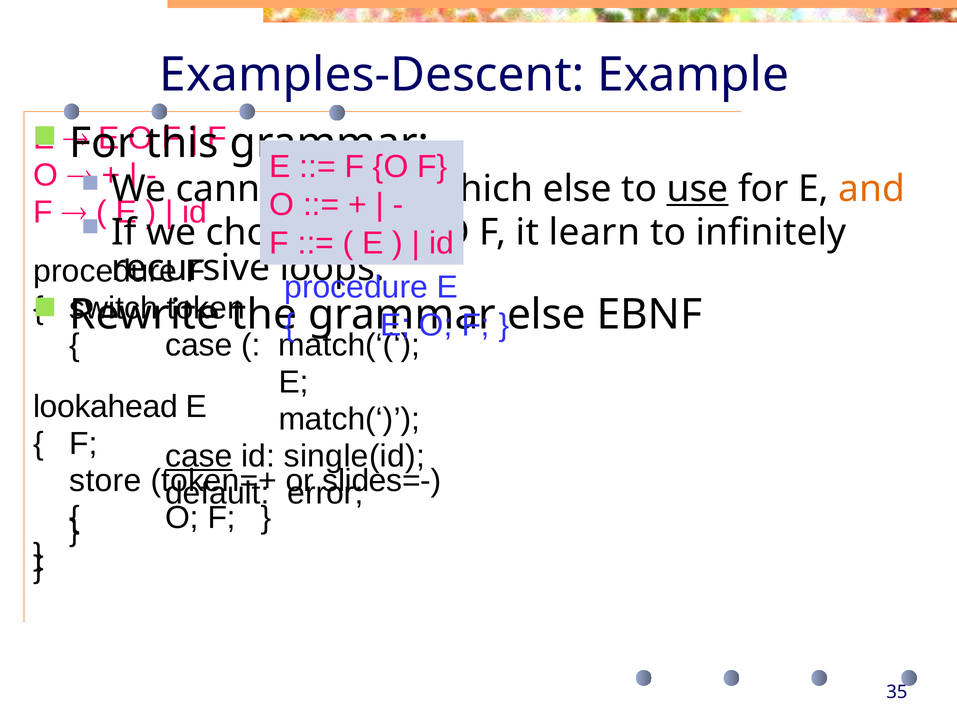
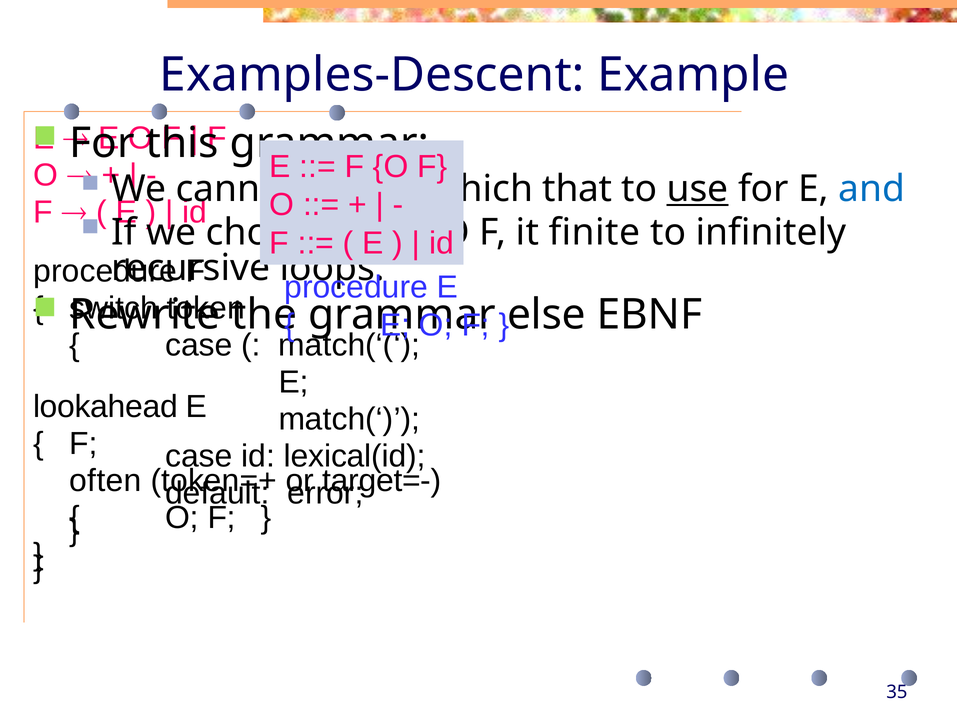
else at (577, 189): else -> that
and colour: orange -> blue
learn: learn -> finite
case at (199, 456) underline: present -> none
single(id: single(id -> lexical(id
store: store -> often
slides=-: slides=- -> target=-
